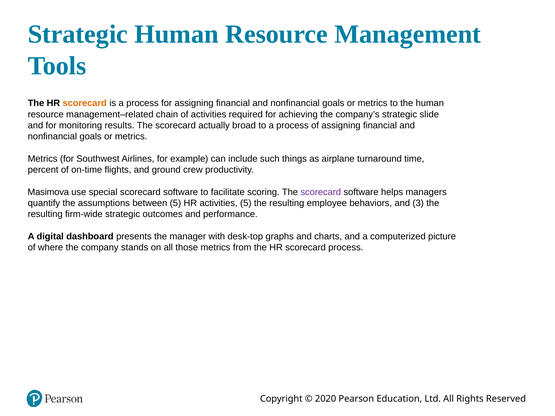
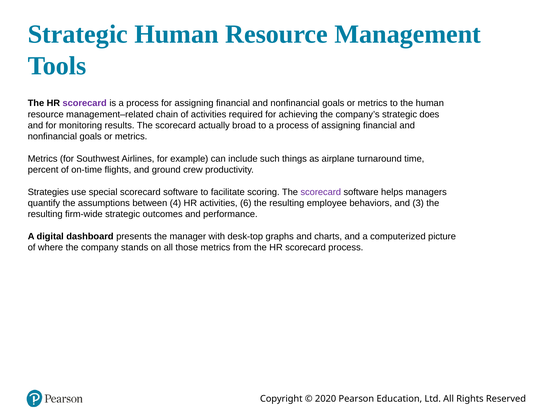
scorecard at (85, 103) colour: orange -> purple
slide: slide -> does
Masimova: Masimova -> Strategies
between 5: 5 -> 4
activities 5: 5 -> 6
